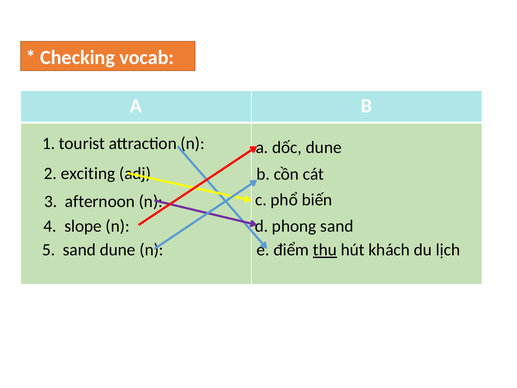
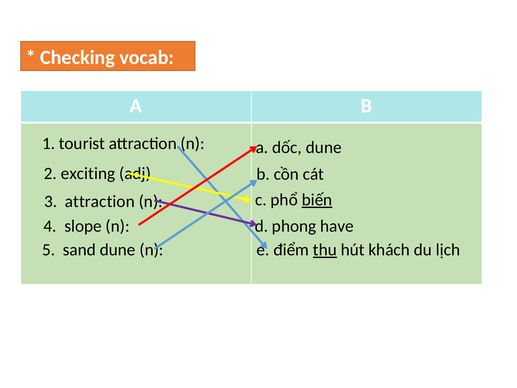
biến underline: none -> present
3 afternoon: afternoon -> attraction
phong sand: sand -> have
